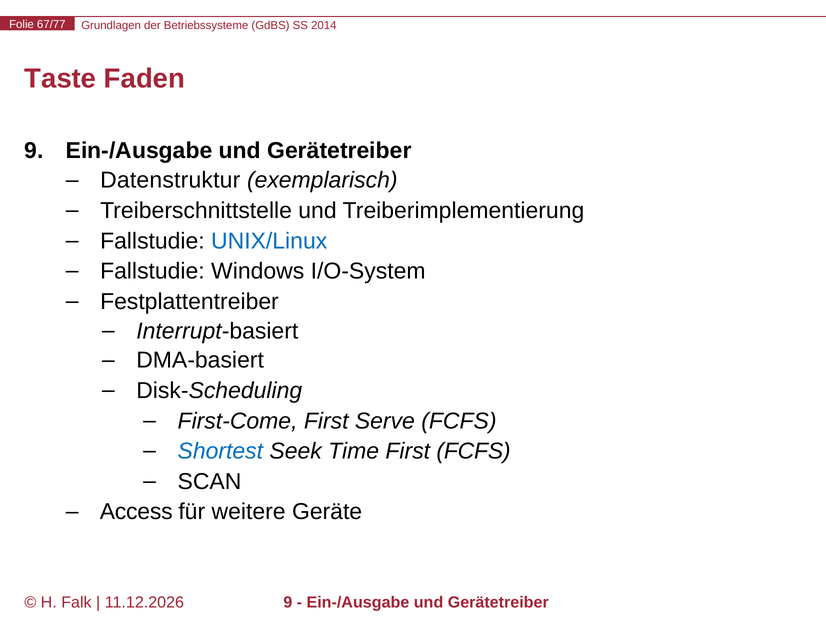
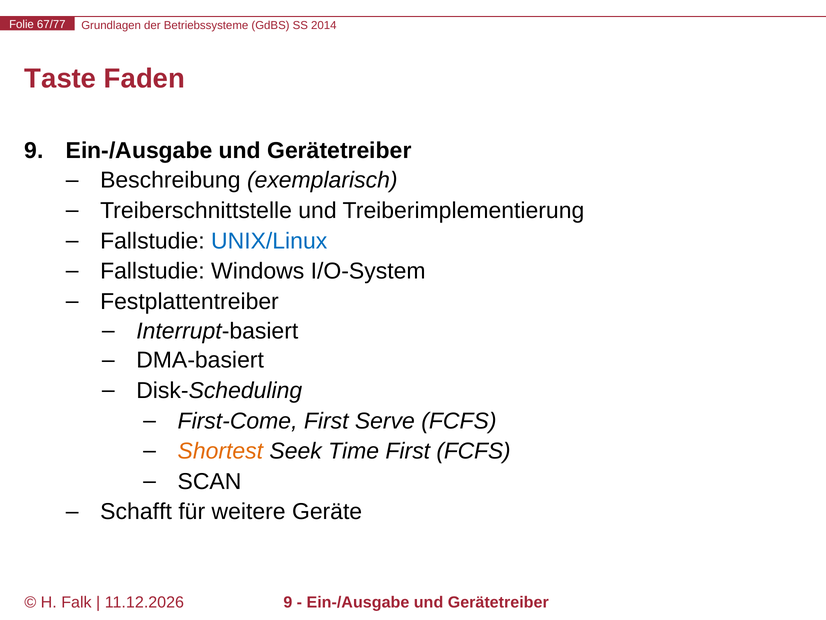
Datenstruktur: Datenstruktur -> Beschreibung
Shortest colour: blue -> orange
Access: Access -> Schafft
